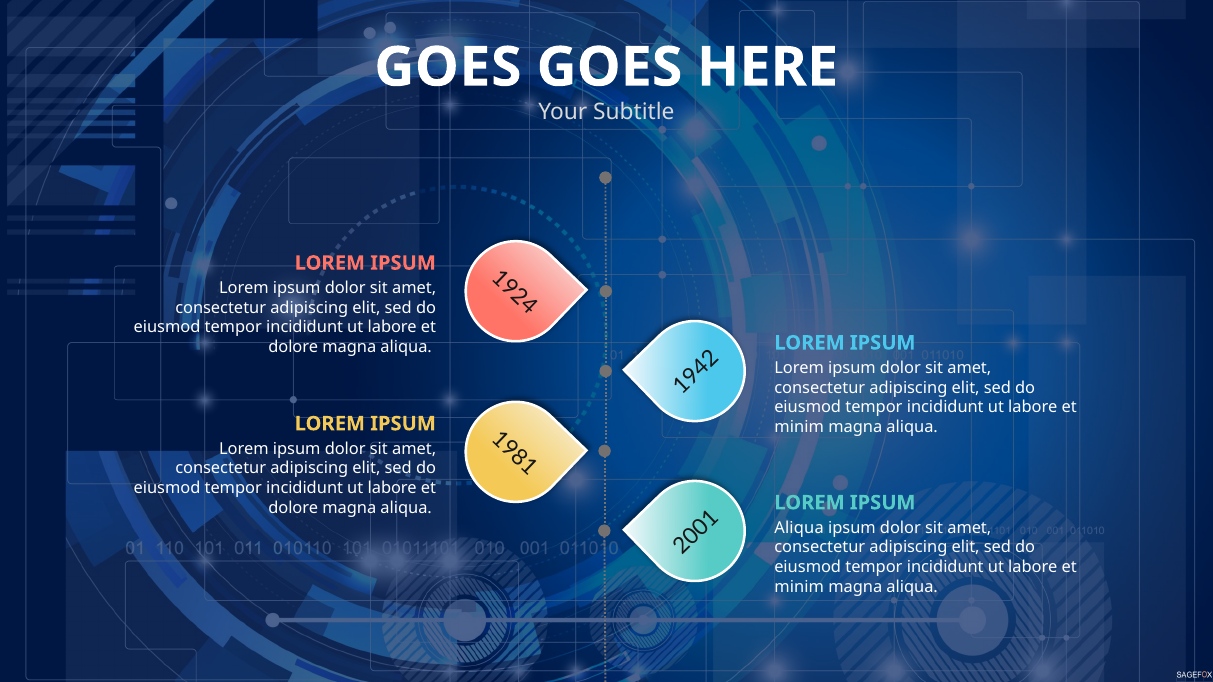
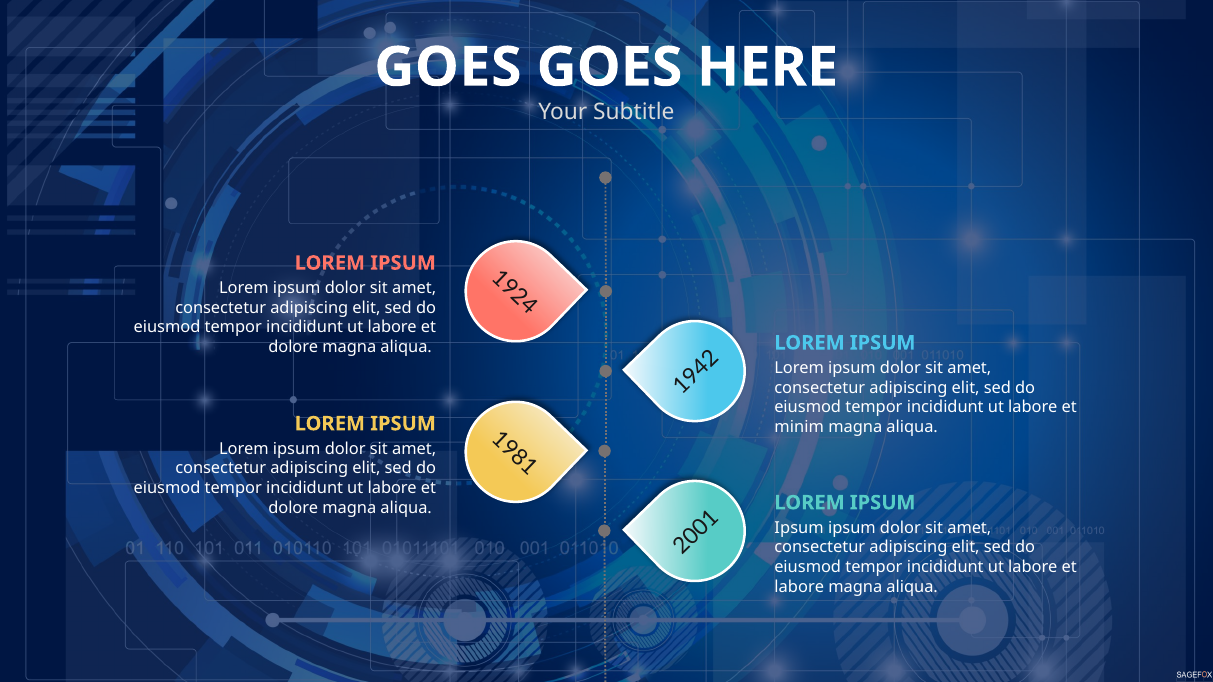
Aliqua at (799, 528): Aliqua -> Ipsum
minim at (799, 587): minim -> labore
